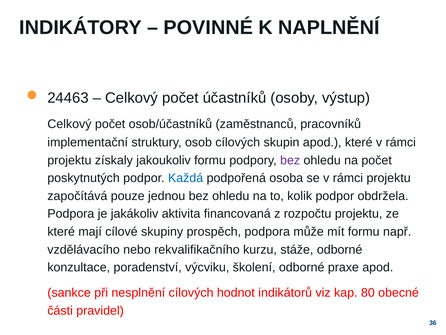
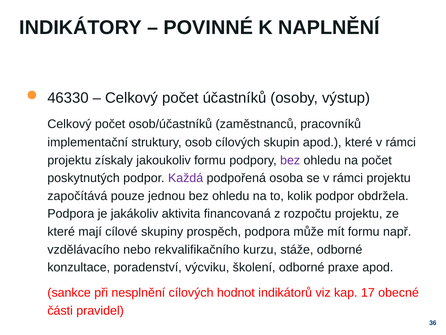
24463: 24463 -> 46330
Každá colour: blue -> purple
80: 80 -> 17
